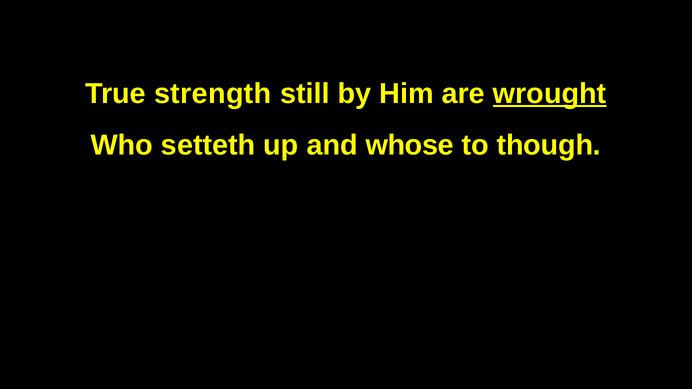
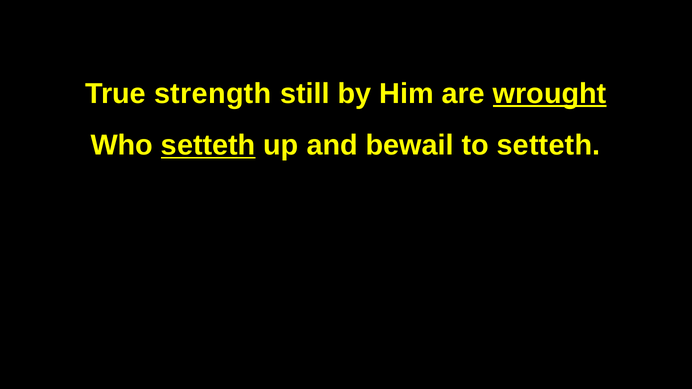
setteth at (208, 146) underline: none -> present
whose: whose -> bewail
to though: though -> setteth
